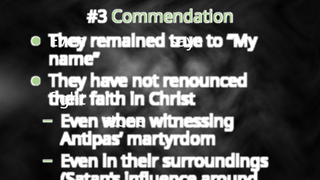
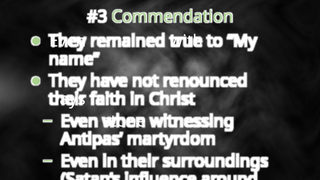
says: says -> with
fight: fight -> days
